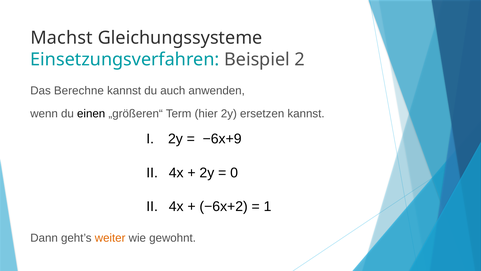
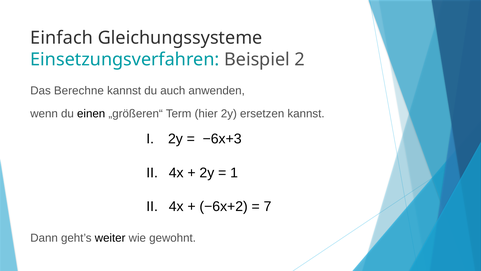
Machst: Machst -> Einfach
−6x+9: −6x+9 -> −6x+3
0: 0 -> 1
1: 1 -> 7
weiter colour: orange -> black
